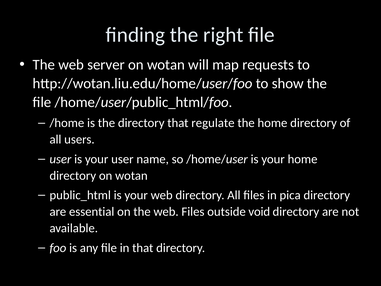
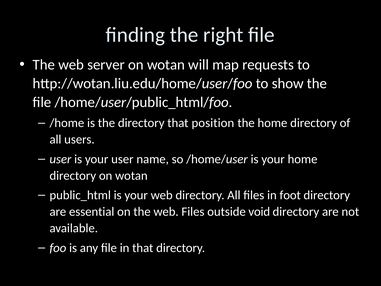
regulate: regulate -> position
pica: pica -> foot
